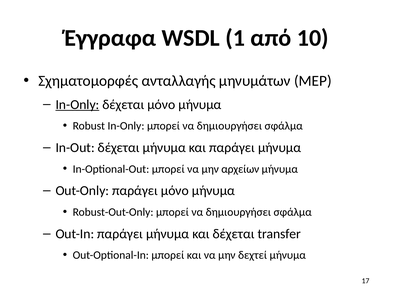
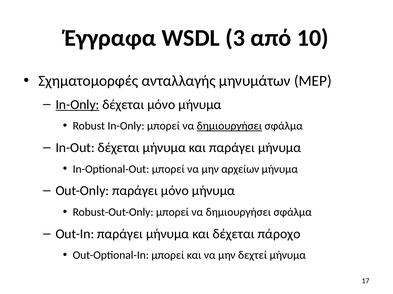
1: 1 -> 3
δημιουργήσει at (229, 126) underline: none -> present
transfer: transfer -> πάροχο
